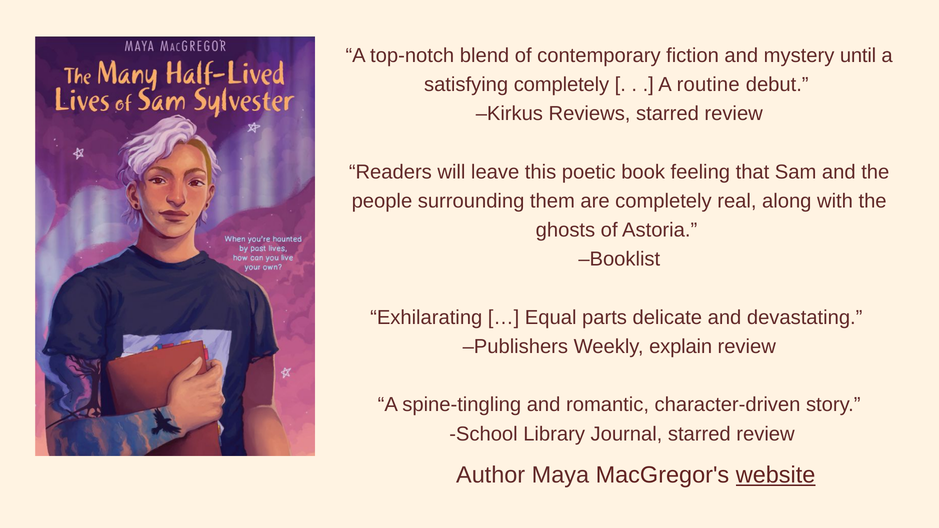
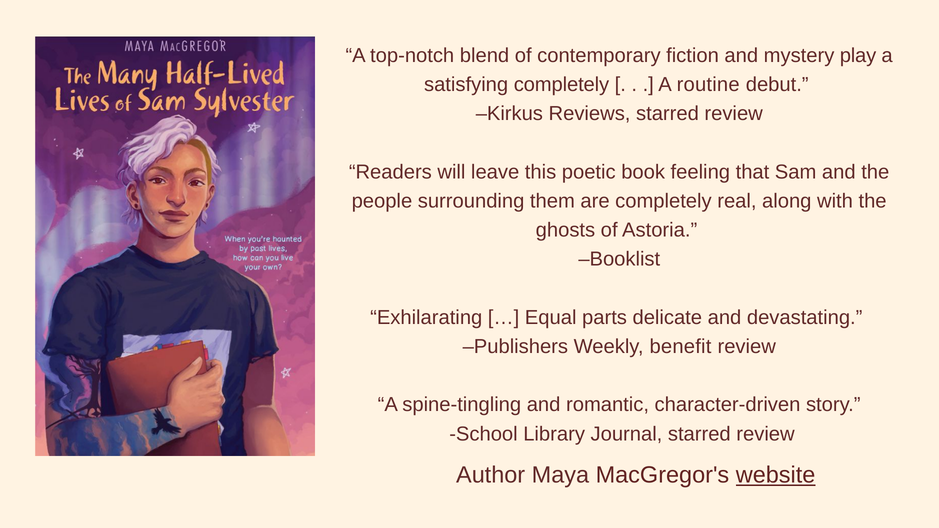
until: until -> play
explain: explain -> benefit
